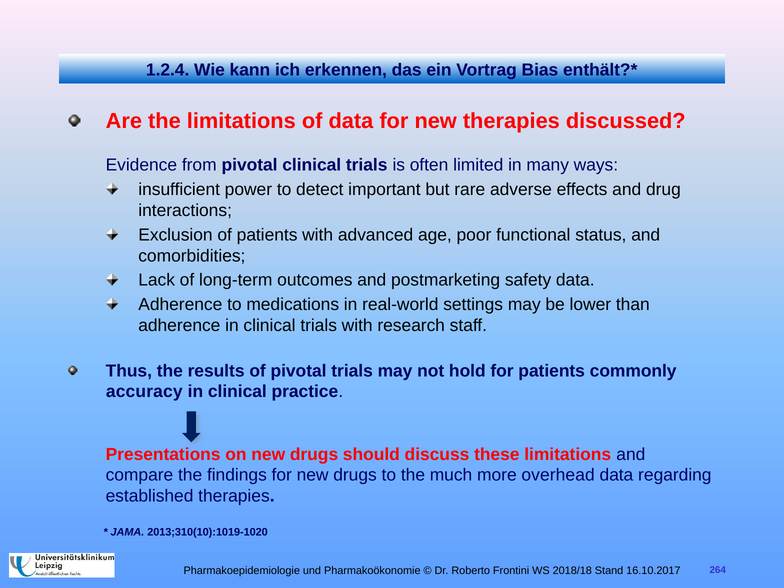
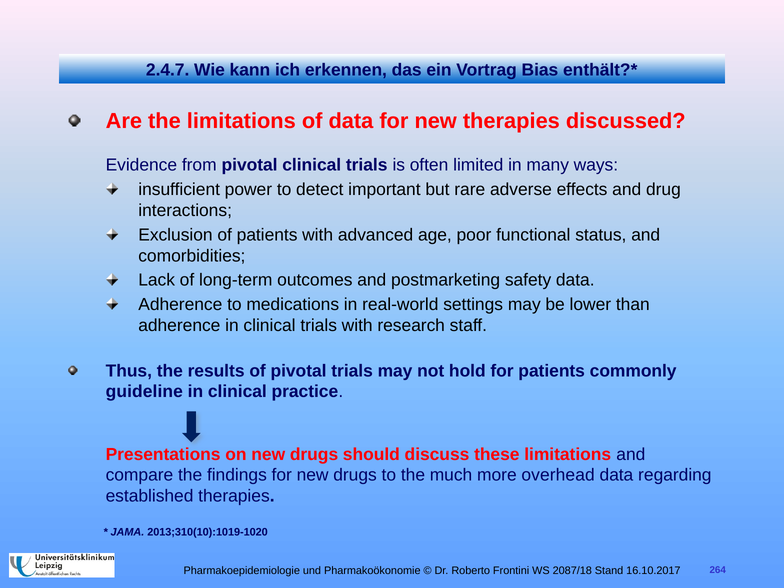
1.2.4: 1.2.4 -> 2.4.7
accuracy: accuracy -> guideline
2018/18: 2018/18 -> 2087/18
